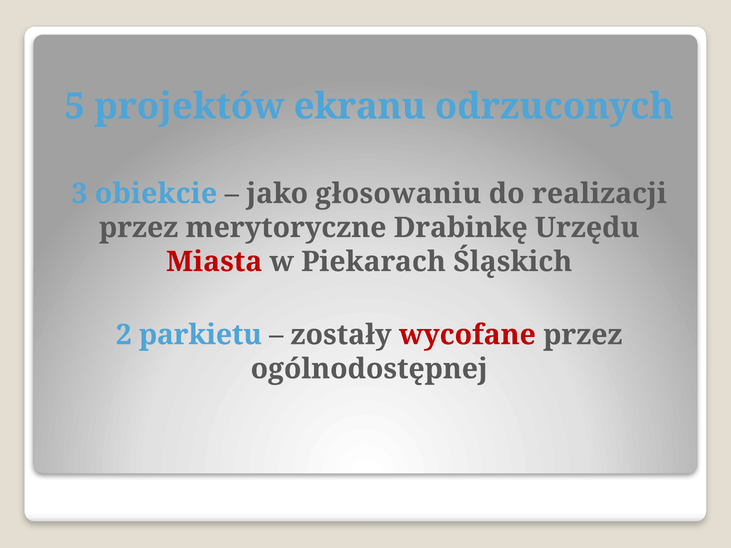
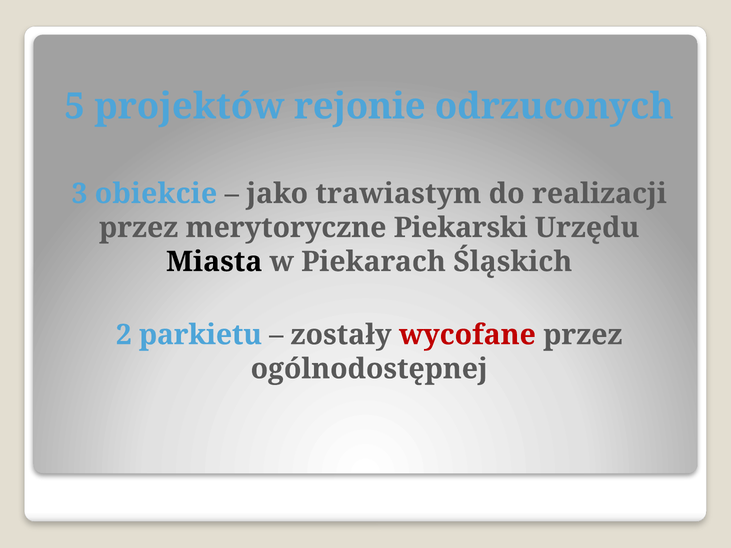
ekranu: ekranu -> rejonie
głosowaniu: głosowaniu -> trawiastym
Drabinkę: Drabinkę -> Piekarski
Miasta colour: red -> black
